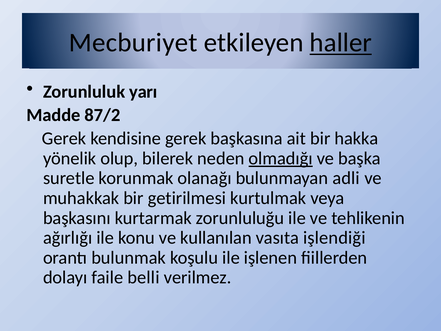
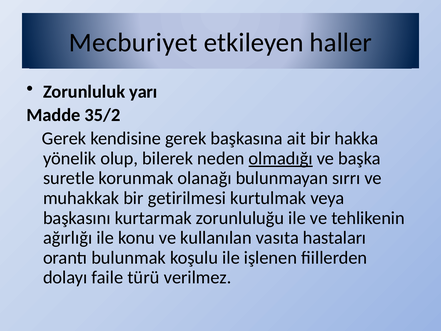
haller underline: present -> none
87/2: 87/2 -> 35/2
adli: adli -> sırrı
işlendiği: işlendiği -> hastaları
belli: belli -> türü
